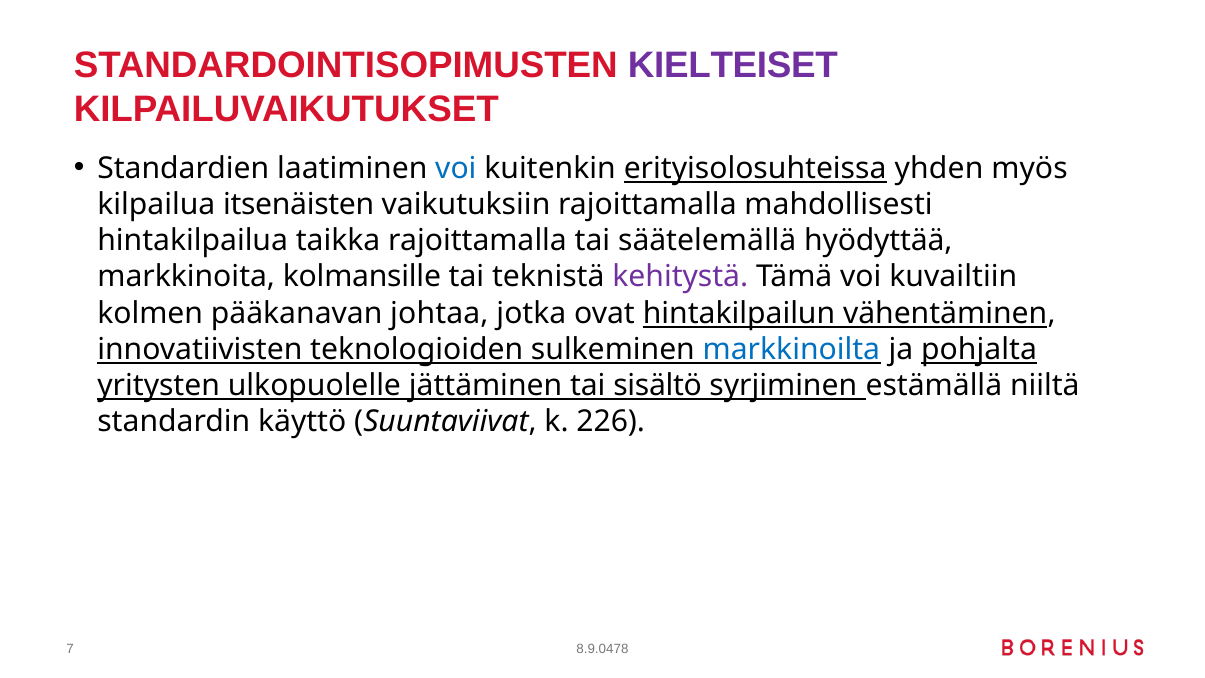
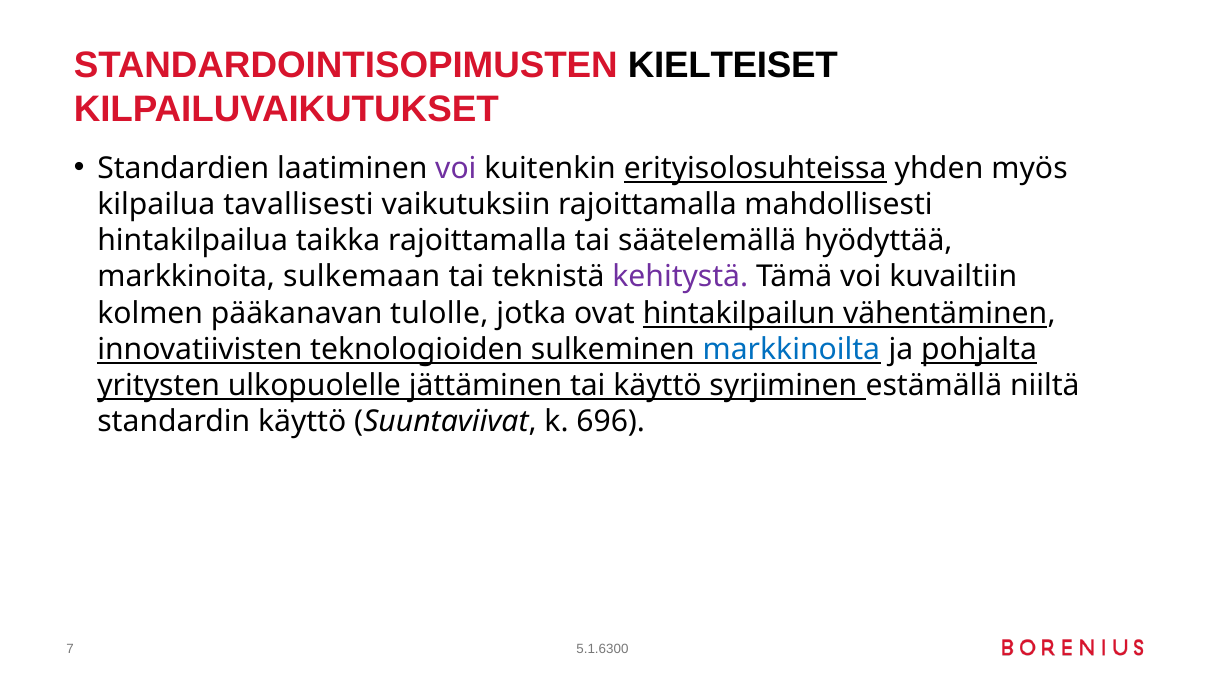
KIELTEISET colour: purple -> black
voi at (456, 169) colour: blue -> purple
itsenäisten: itsenäisten -> tavallisesti
kolmansille: kolmansille -> sulkemaan
johtaa: johtaa -> tulolle
tai sisältö: sisältö -> käyttö
226: 226 -> 696
8.9.0478: 8.9.0478 -> 5.1.6300
